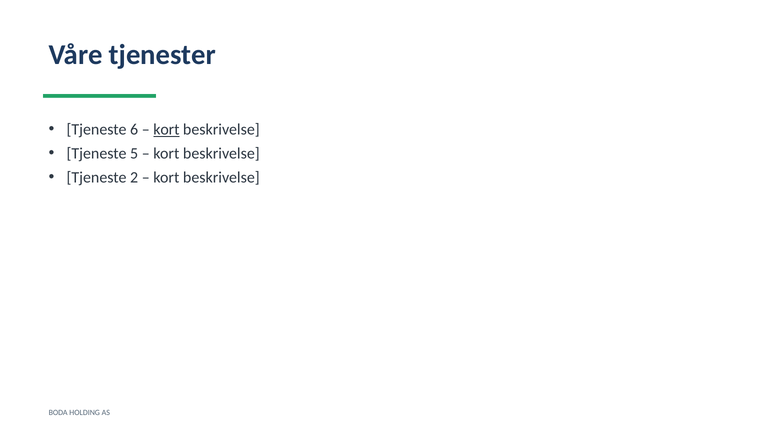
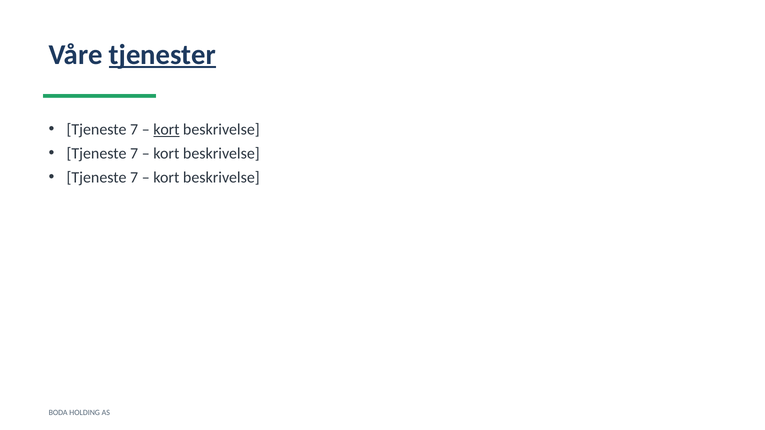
tjenester underline: none -> present
6 at (134, 130): 6 -> 7
5 at (134, 153): 5 -> 7
2 at (134, 177): 2 -> 7
